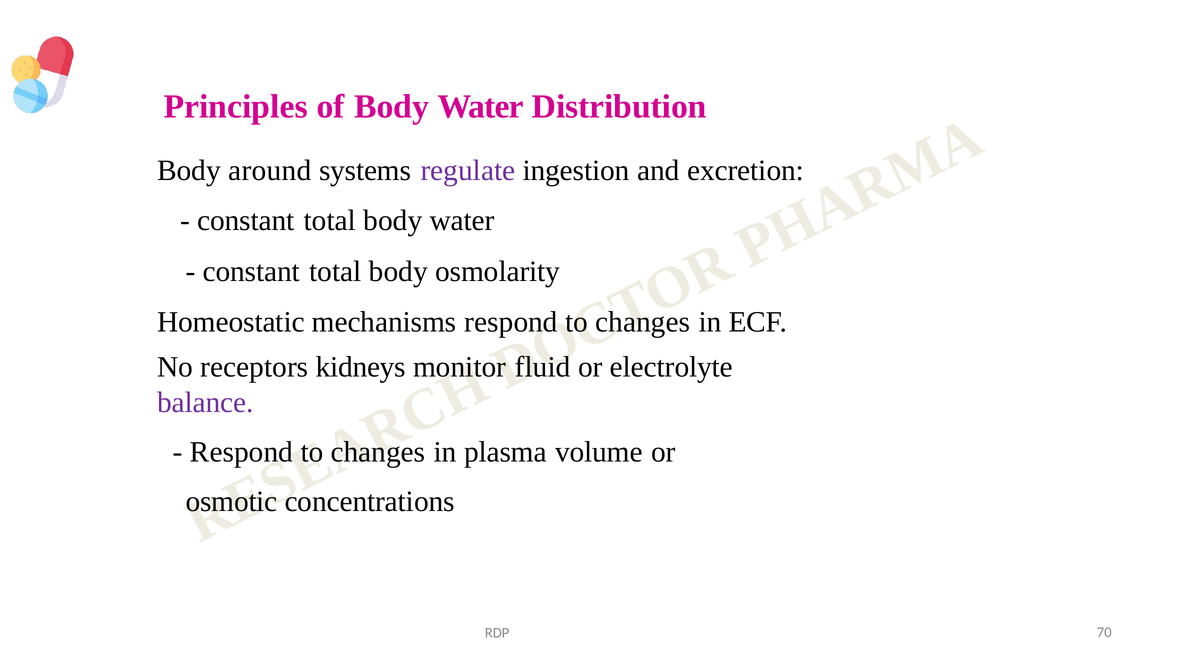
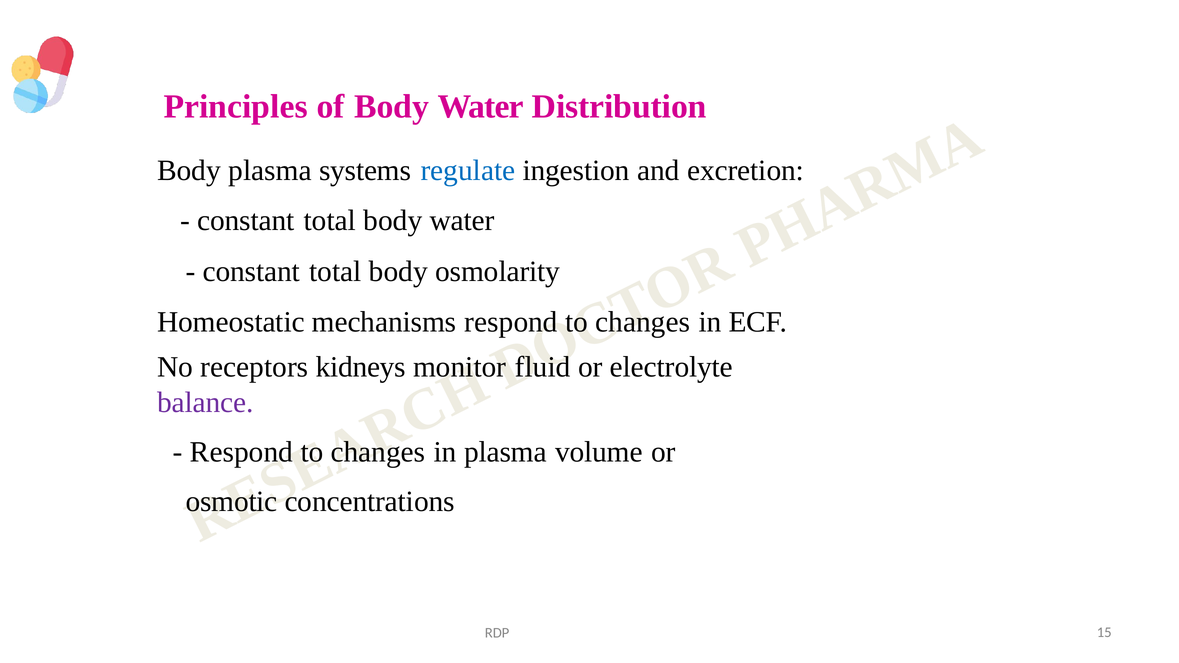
Body around: around -> plasma
regulate colour: purple -> blue
70: 70 -> 15
